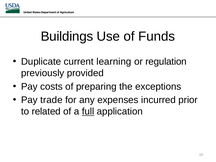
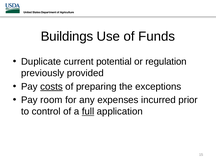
learning: learning -> potential
costs underline: none -> present
trade: trade -> room
related: related -> control
